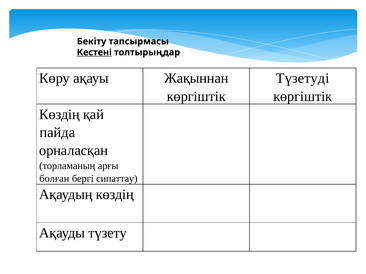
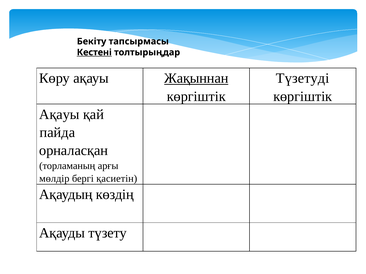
Жақыннан underline: none -> present
Көздiң at (59, 115): Көздiң -> Ақауы
болған: болған -> мөлдір
сипаттау: сипаттау -> қасиетін
